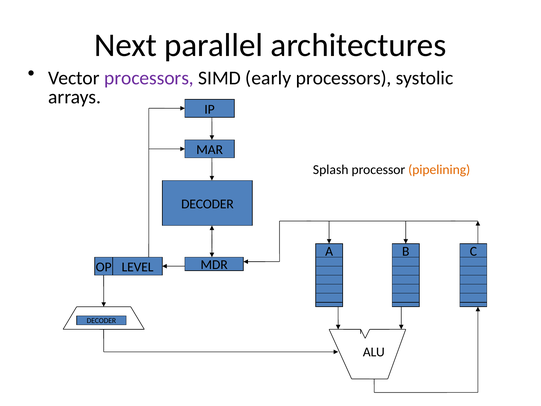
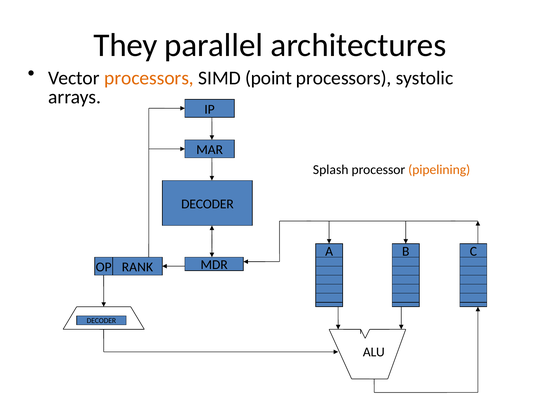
Next: Next -> They
processors at (149, 78) colour: purple -> orange
early: early -> point
LEVEL: LEVEL -> RANK
